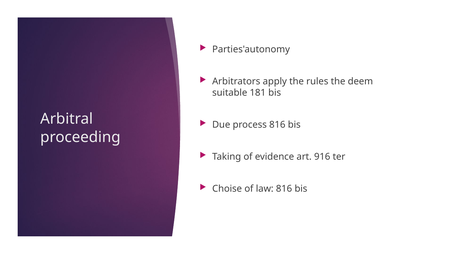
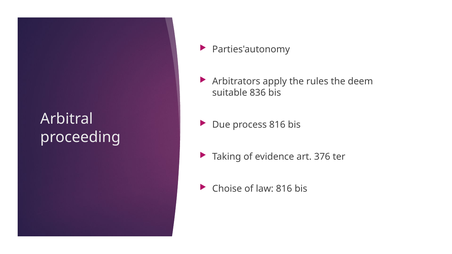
181: 181 -> 836
916: 916 -> 376
